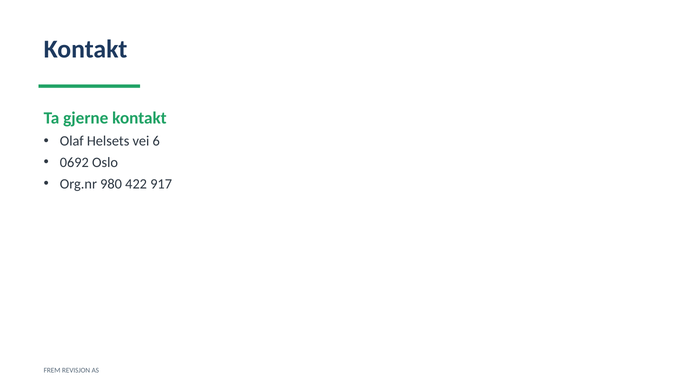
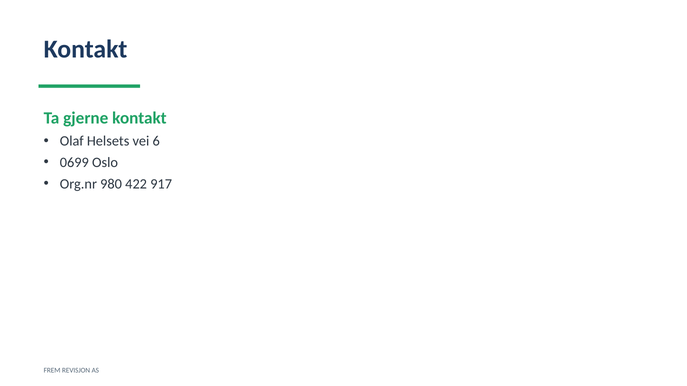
0692: 0692 -> 0699
